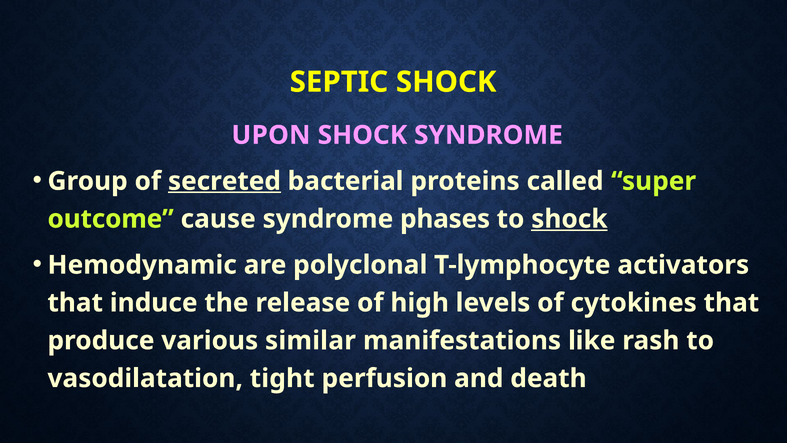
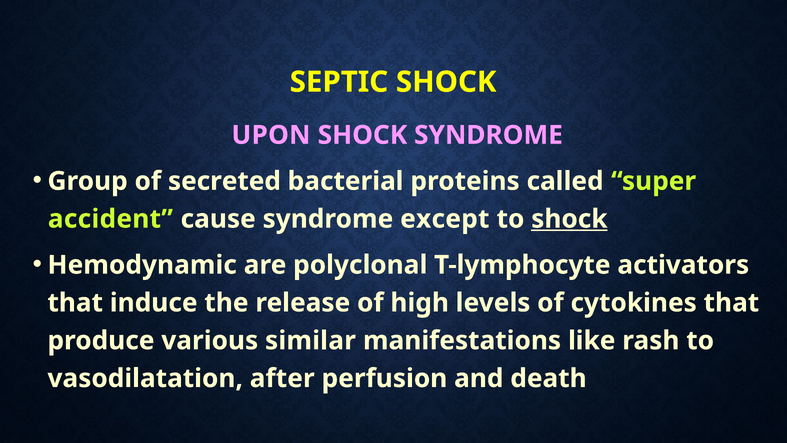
secreted underline: present -> none
outcome: outcome -> accident
phases: phases -> except
tight: tight -> after
